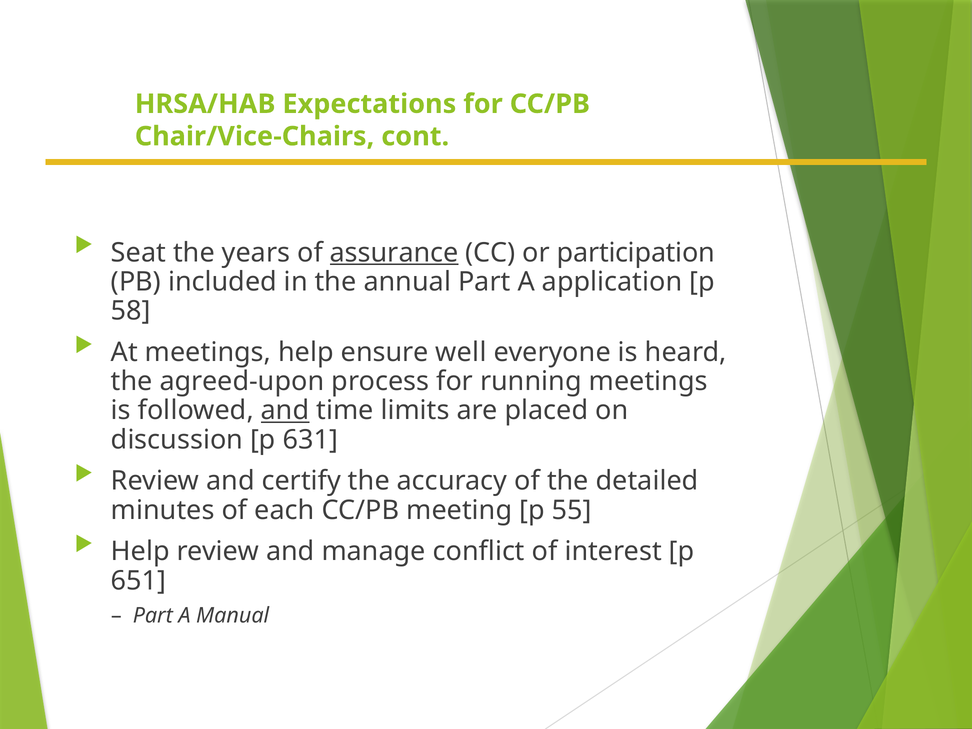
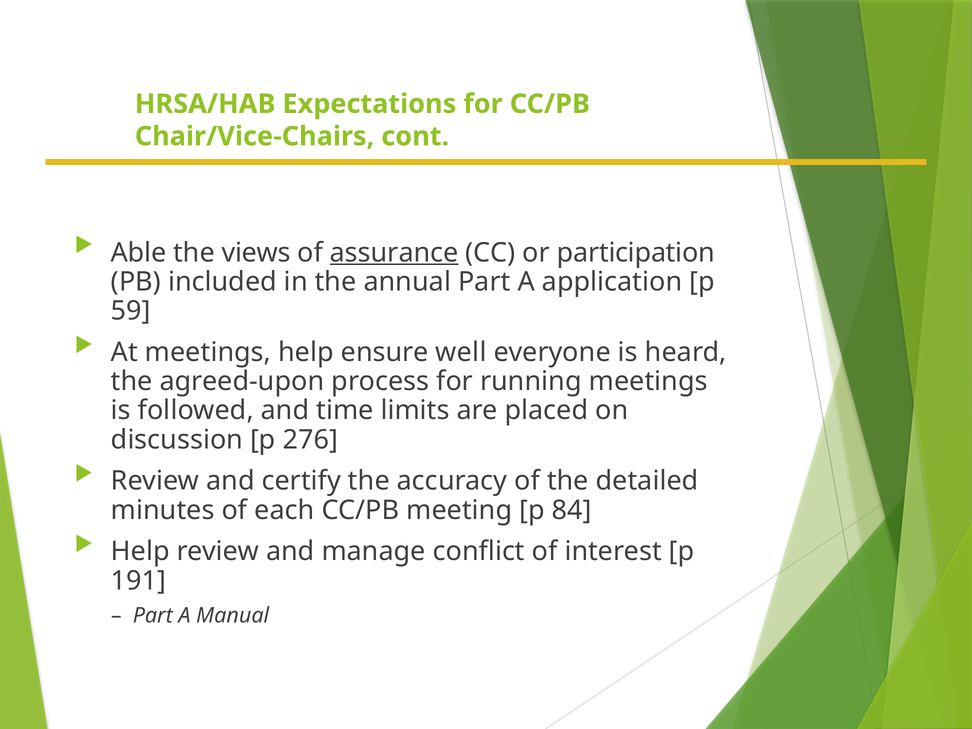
Seat: Seat -> Able
years: years -> views
58: 58 -> 59
and at (285, 411) underline: present -> none
631: 631 -> 276
55: 55 -> 84
651: 651 -> 191
